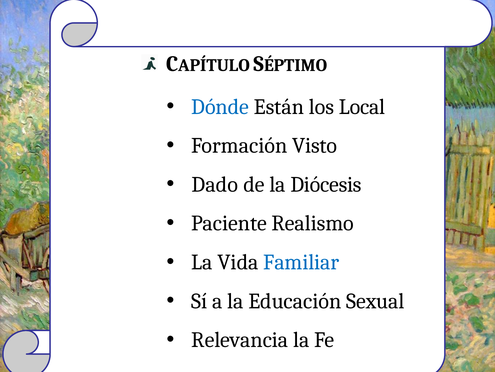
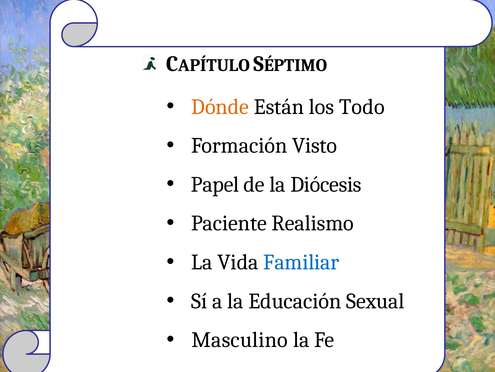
Dónde colour: blue -> orange
Local: Local -> Todo
Dado: Dado -> Papel
Relevancia: Relevancia -> Masculino
